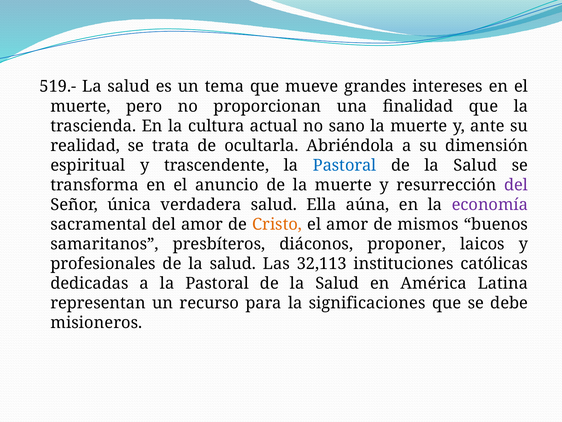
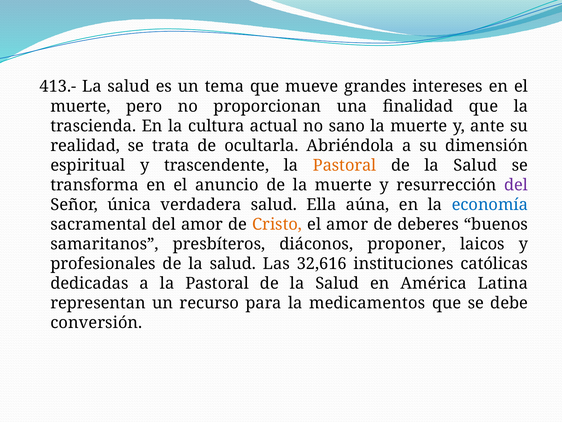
519.-: 519.- -> 413.-
Pastoral at (345, 165) colour: blue -> orange
economía colour: purple -> blue
mismos: mismos -> deberes
32,113: 32,113 -> 32,616
significaciones: significaciones -> medicamentos
misioneros: misioneros -> conversión
